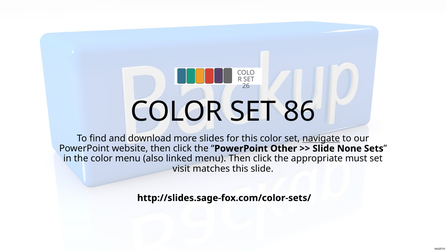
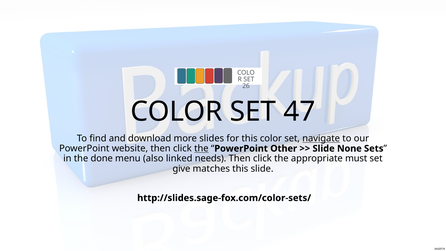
86: 86 -> 47
the at (201, 148) underline: none -> present
the color: color -> done
linked menu: menu -> needs
visit: visit -> give
